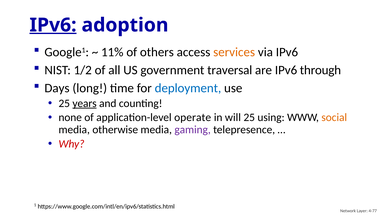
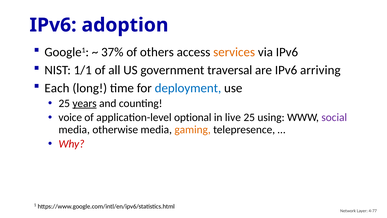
IPv6 at (53, 25) underline: present -> none
11%: 11% -> 37%
1/2: 1/2 -> 1/1
through: through -> arriving
Days: Days -> Each
none: none -> voice
operate: operate -> optional
will: will -> live
social colour: orange -> purple
gaming colour: purple -> orange
